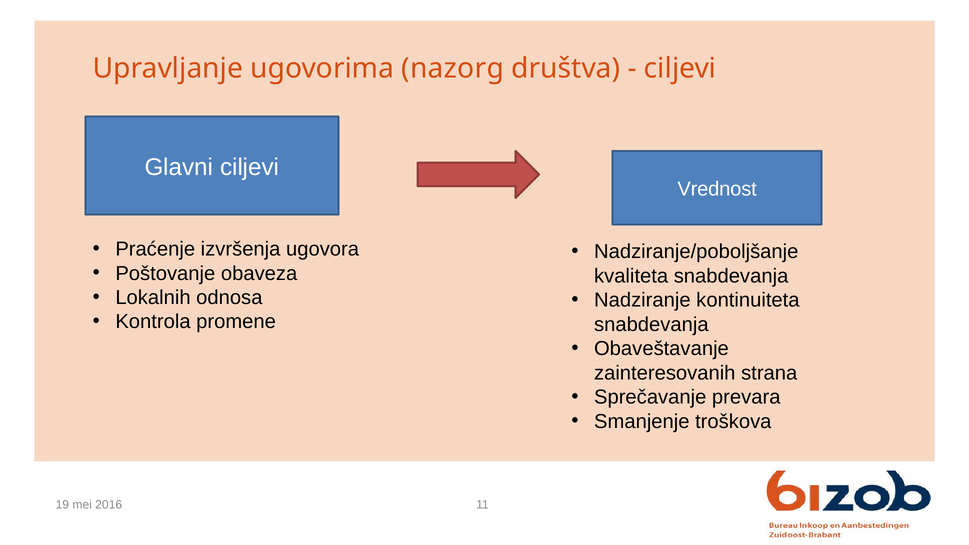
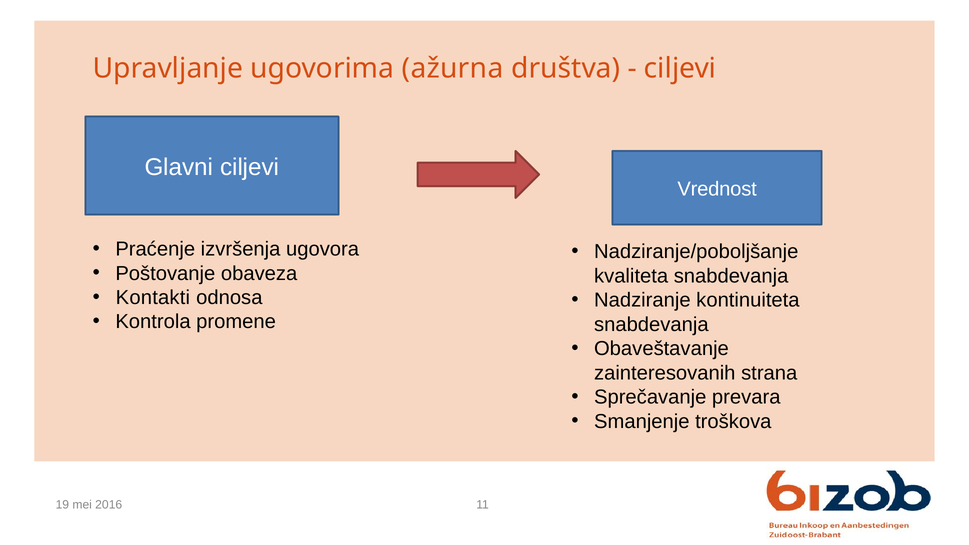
nazorg: nazorg -> ažurna
Lokalnih: Lokalnih -> Kontakti
